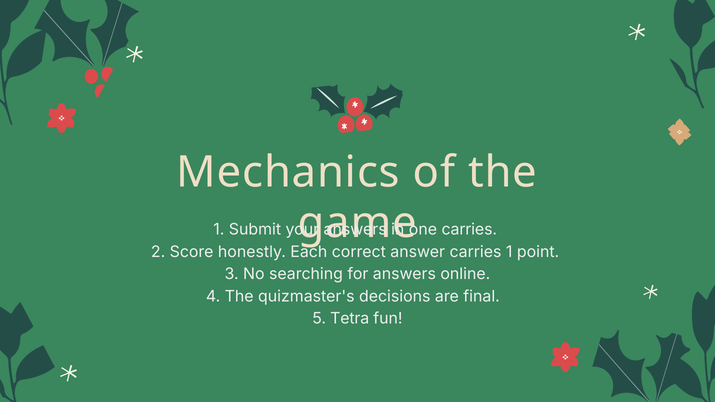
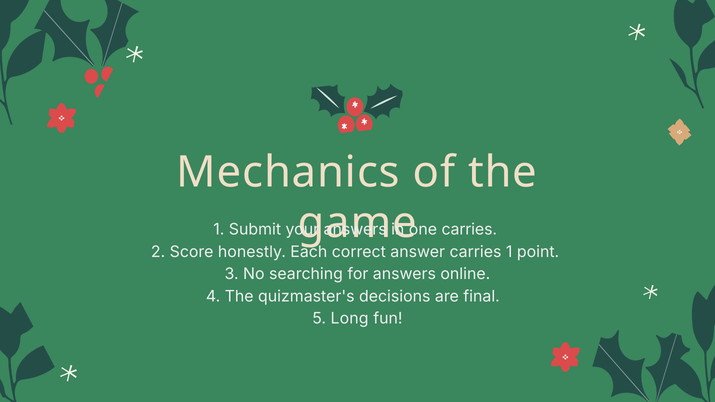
Tetra: Tetra -> Long
